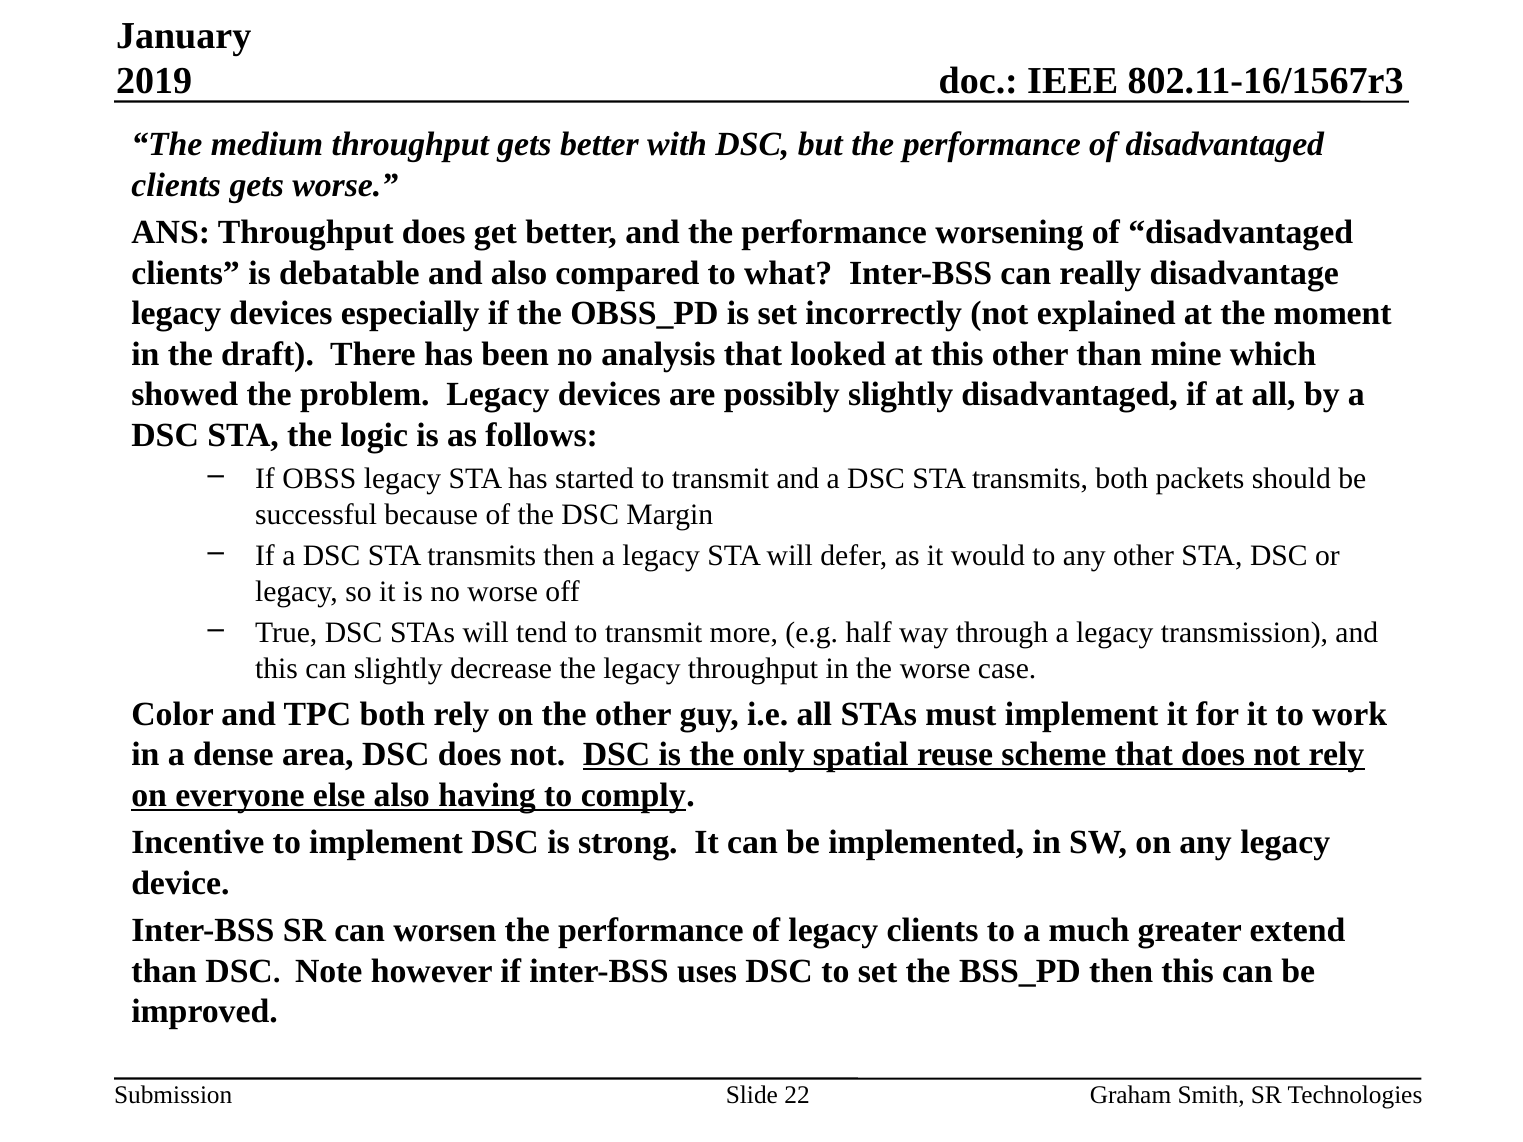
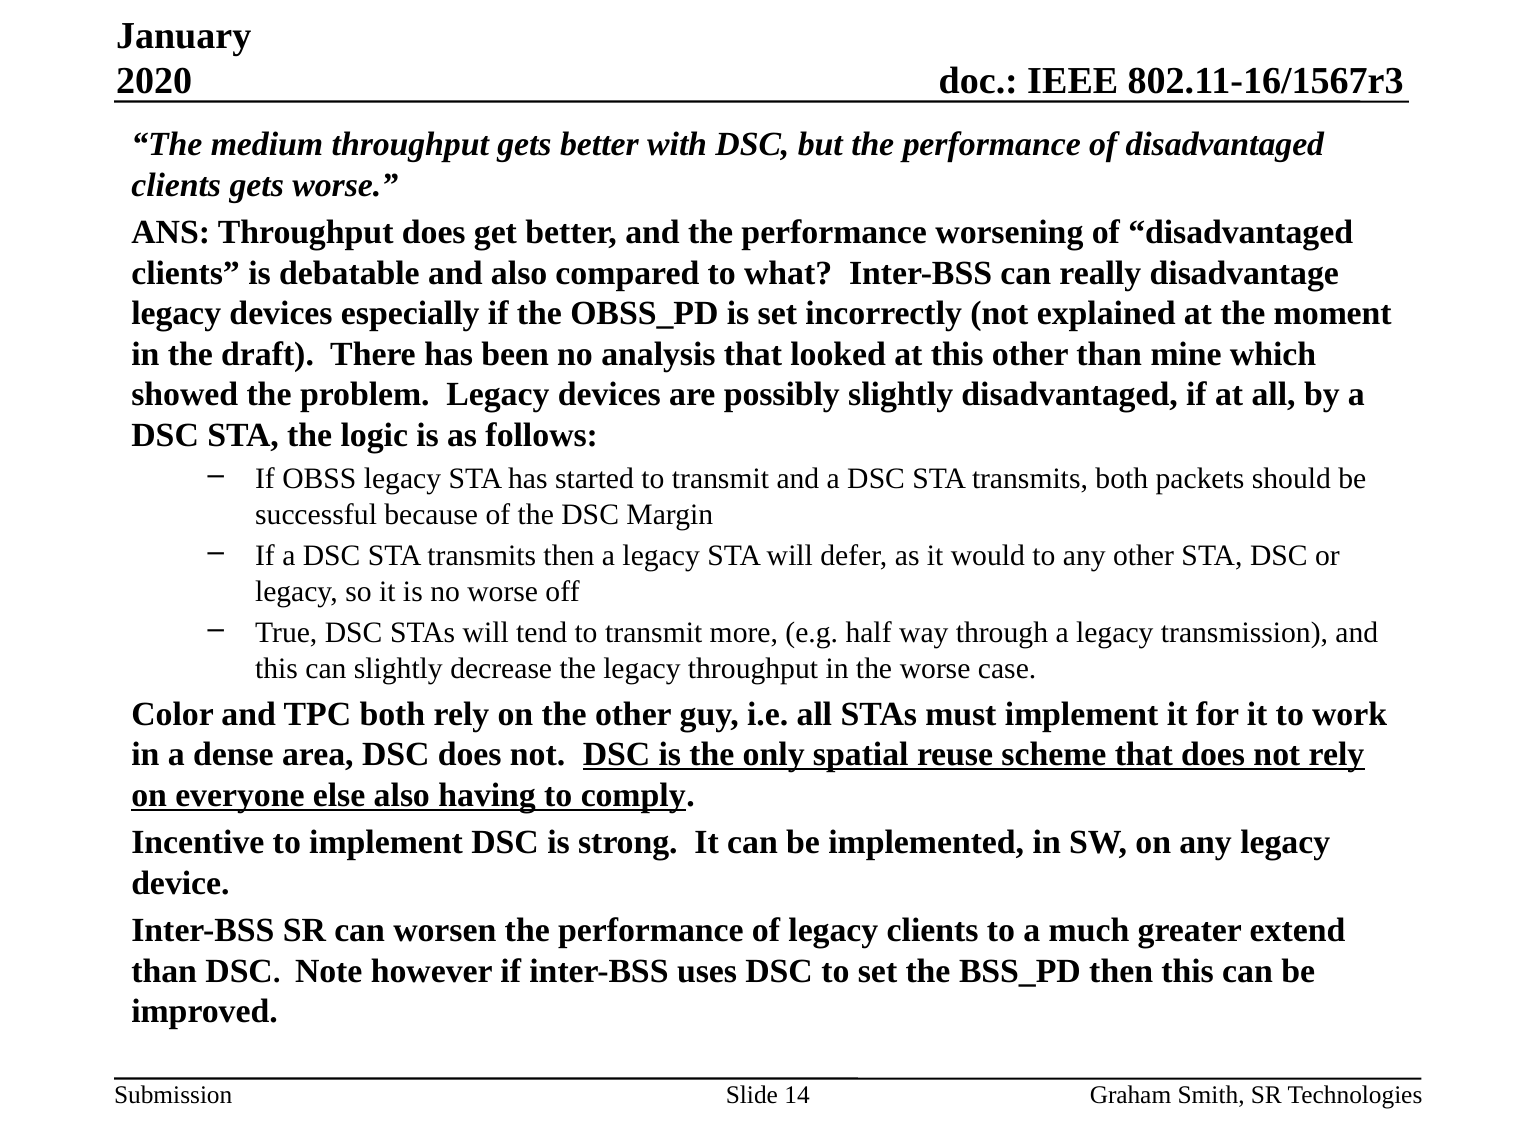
2019: 2019 -> 2020
22: 22 -> 14
